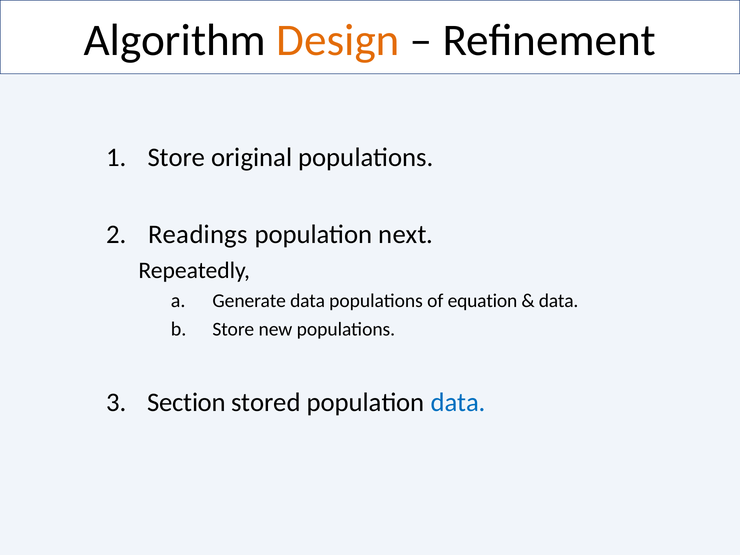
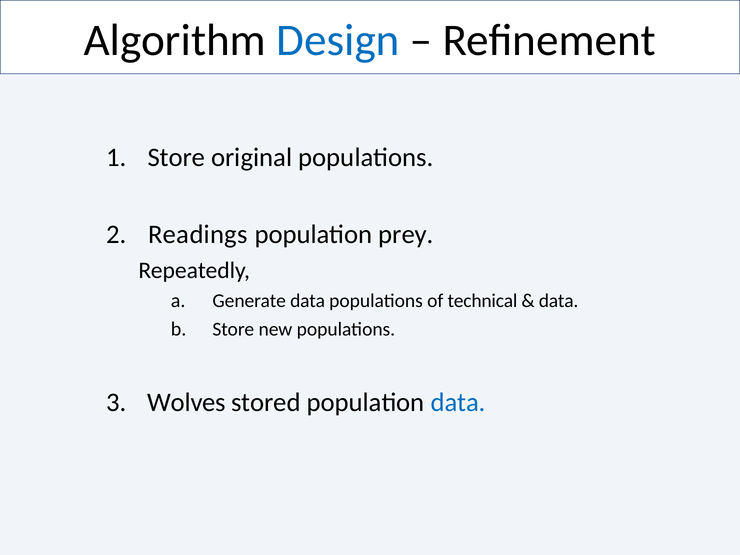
Design colour: orange -> blue
next: next -> prey
equation: equation -> technical
Section: Section -> Wolves
